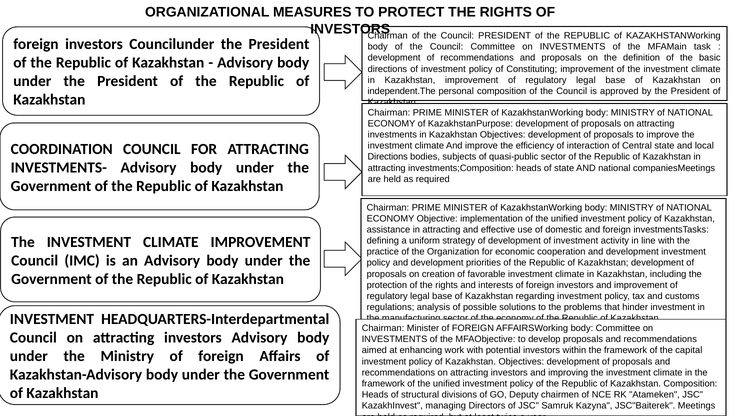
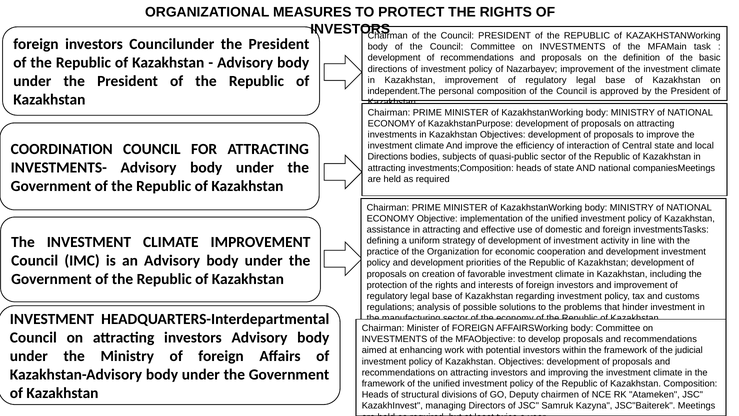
Constituting: Constituting -> Nazarbayev
capital: capital -> judicial
